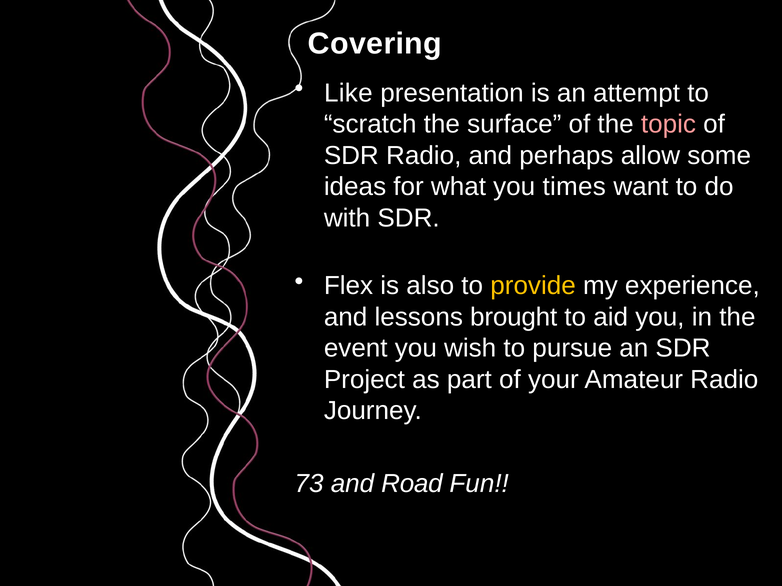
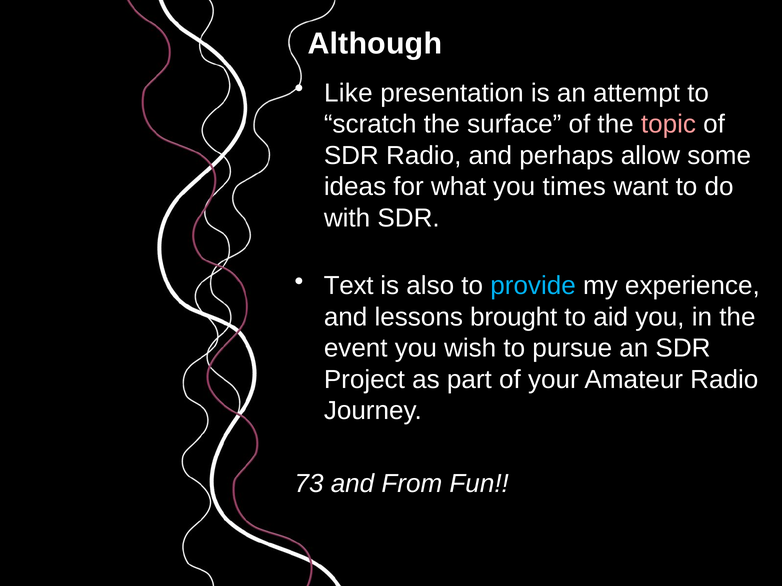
Covering: Covering -> Although
Flex: Flex -> Text
provide colour: yellow -> light blue
Road: Road -> From
